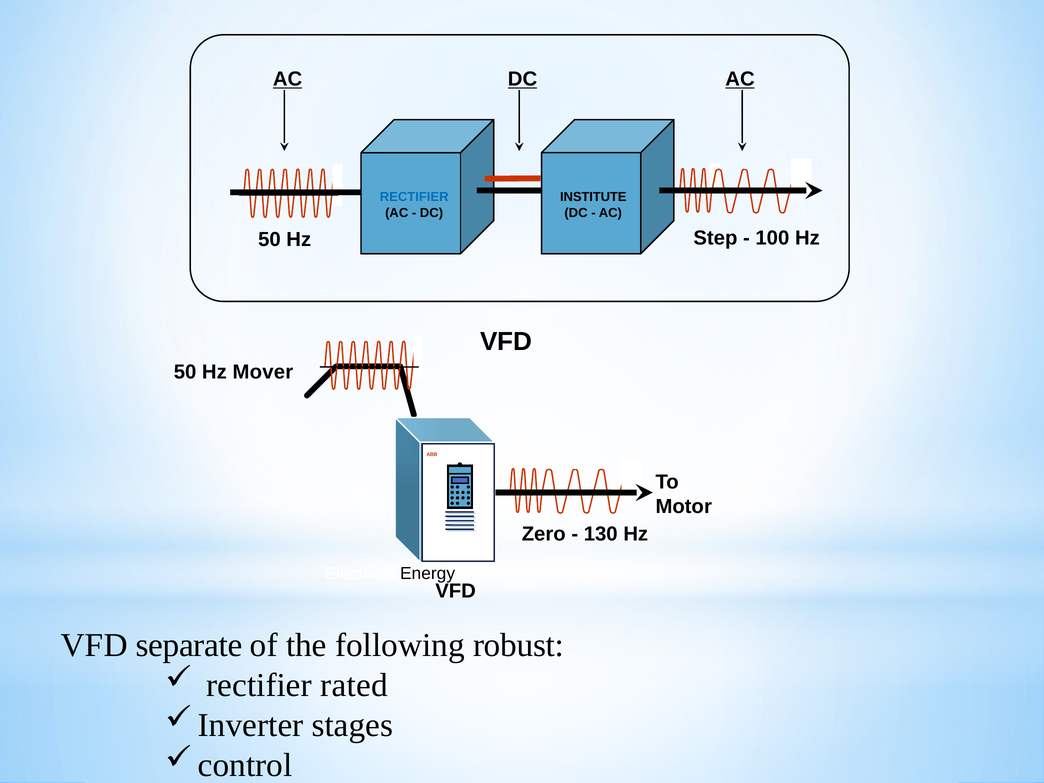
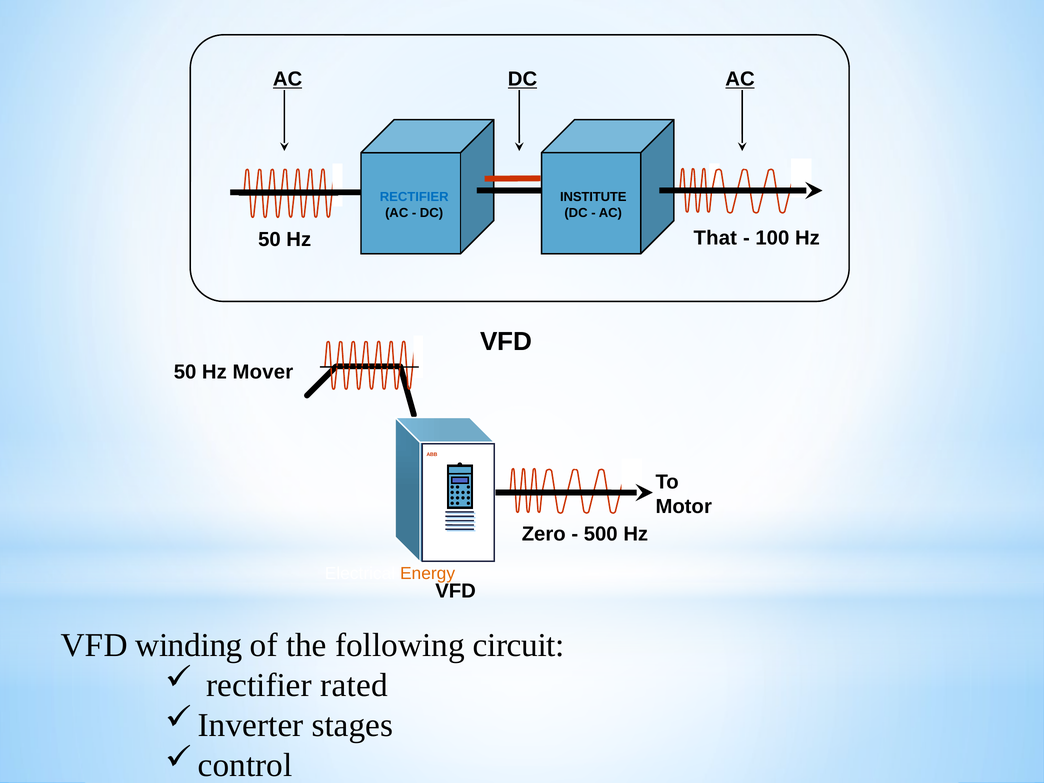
Step: Step -> That
130: 130 -> 500
Energy colour: black -> orange
separate: separate -> winding
robust: robust -> circuit
